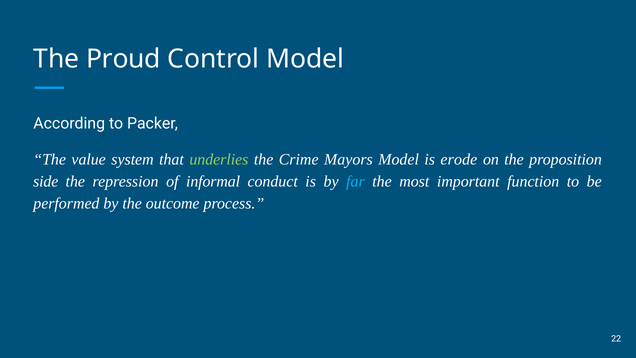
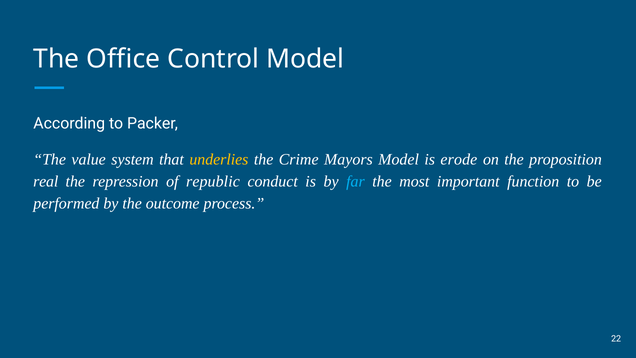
Proud: Proud -> Office
underlies colour: light green -> yellow
side: side -> real
informal: informal -> republic
